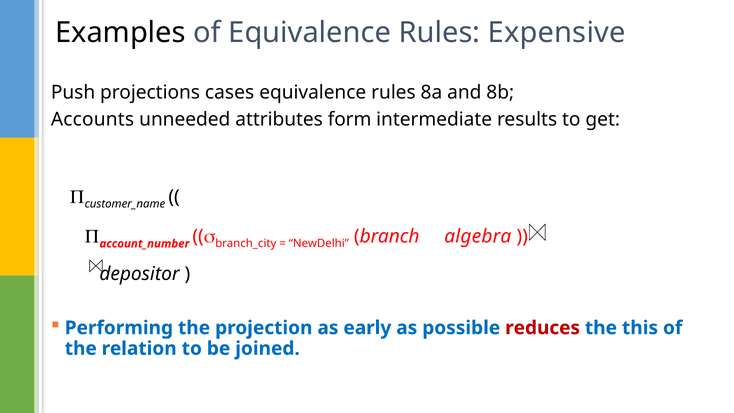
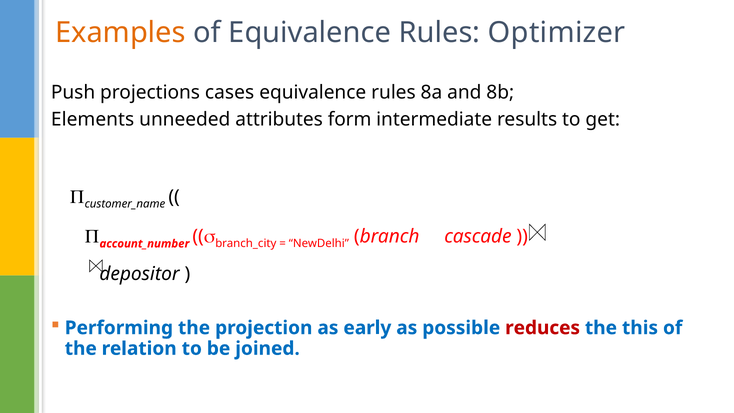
Examples colour: black -> orange
Expensive: Expensive -> Optimizer
Accounts: Accounts -> Elements
algebra: algebra -> cascade
